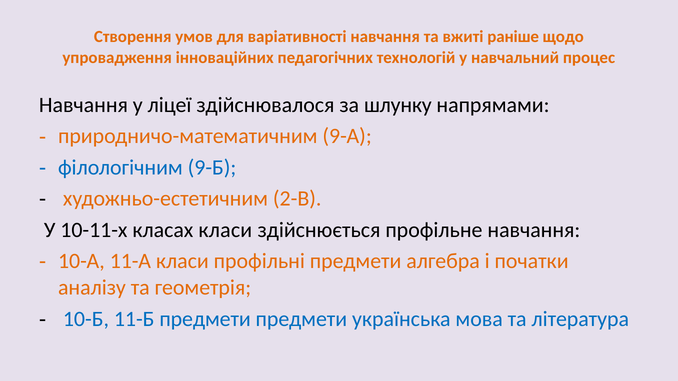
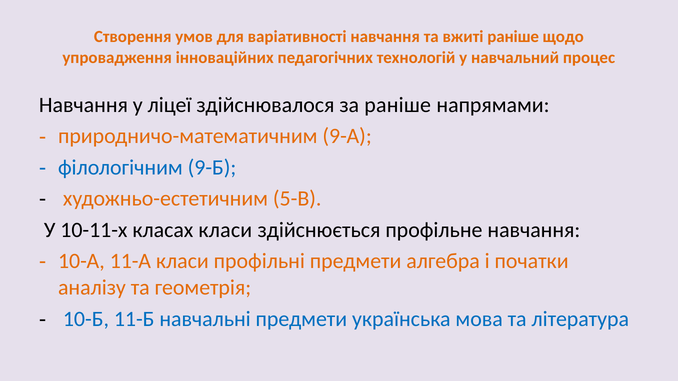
за шлунку: шлунку -> раніше
2-В: 2-В -> 5-В
11-Б предмети: предмети -> навчальні
